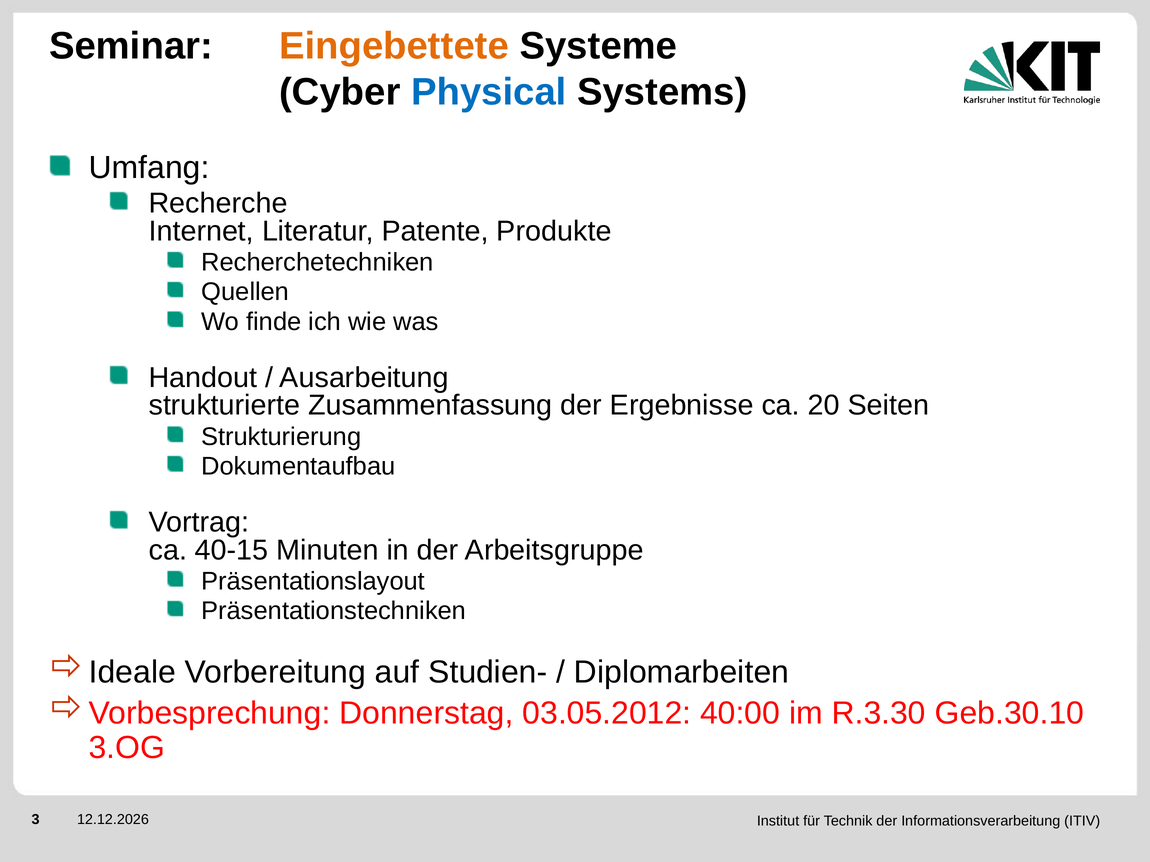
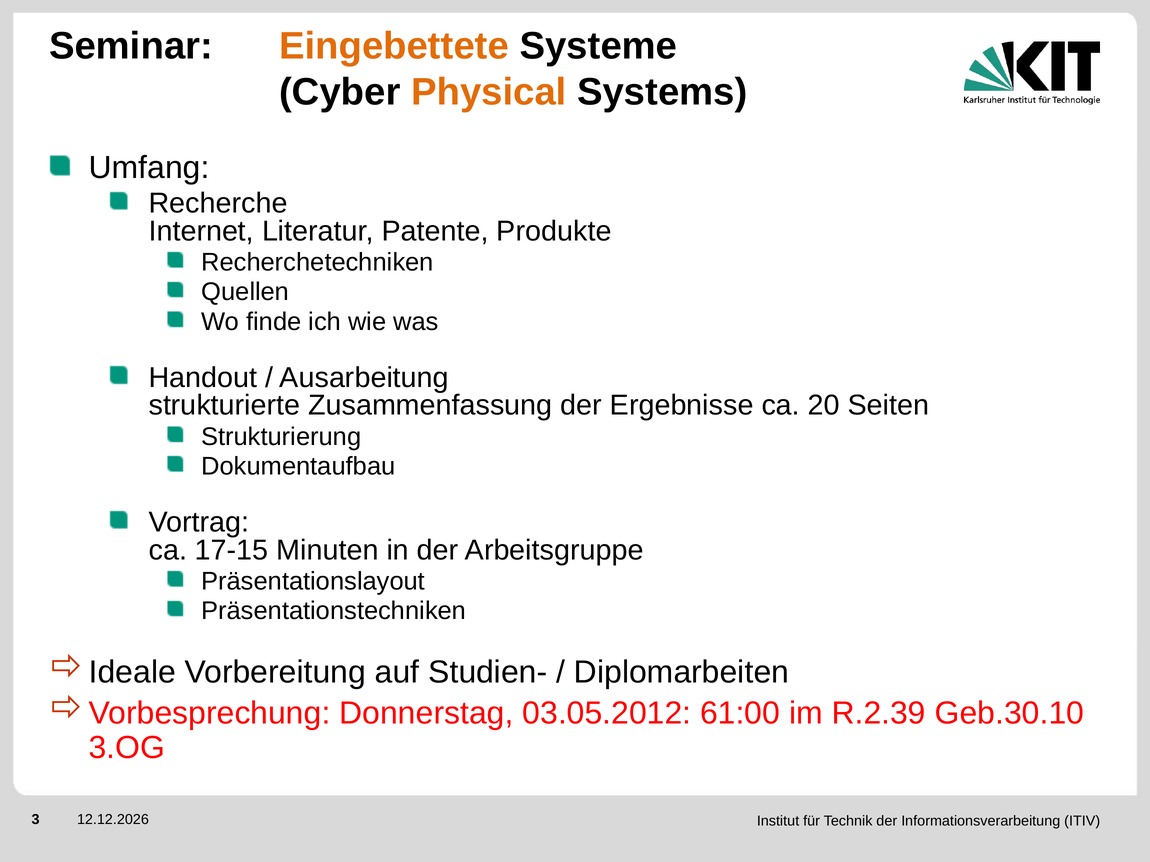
Physical colour: blue -> orange
40-15: 40-15 -> 17-15
40:00: 40:00 -> 61:00
R.3.30: R.3.30 -> R.2.39
